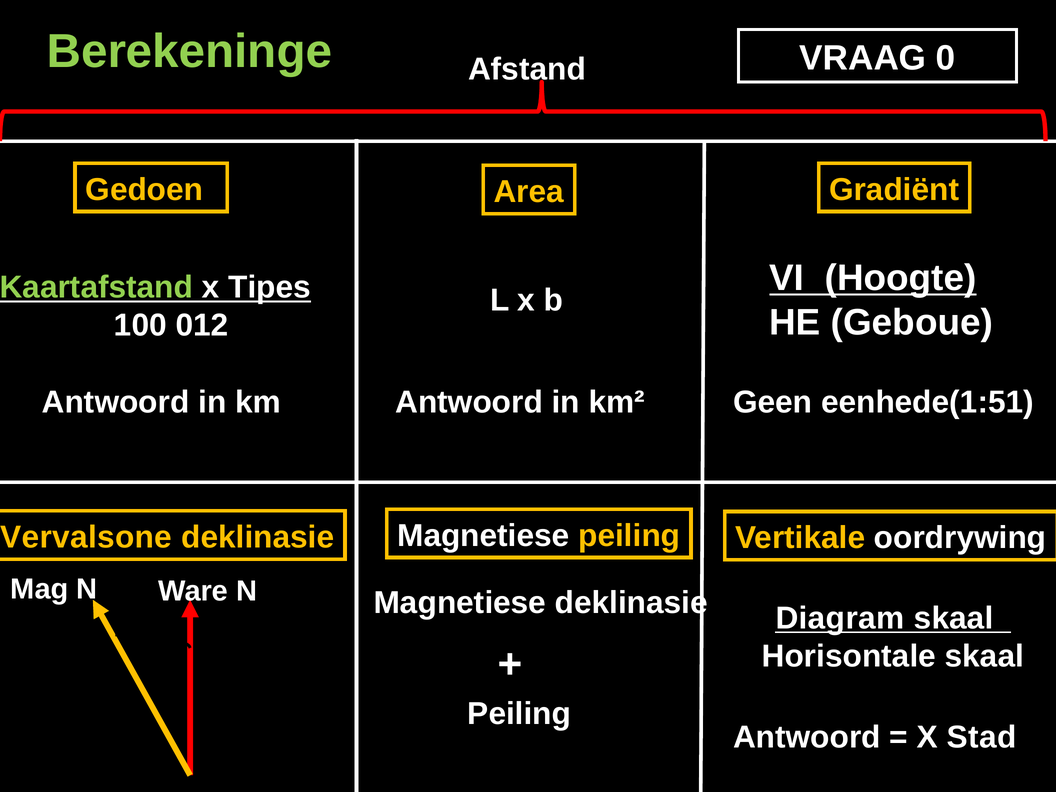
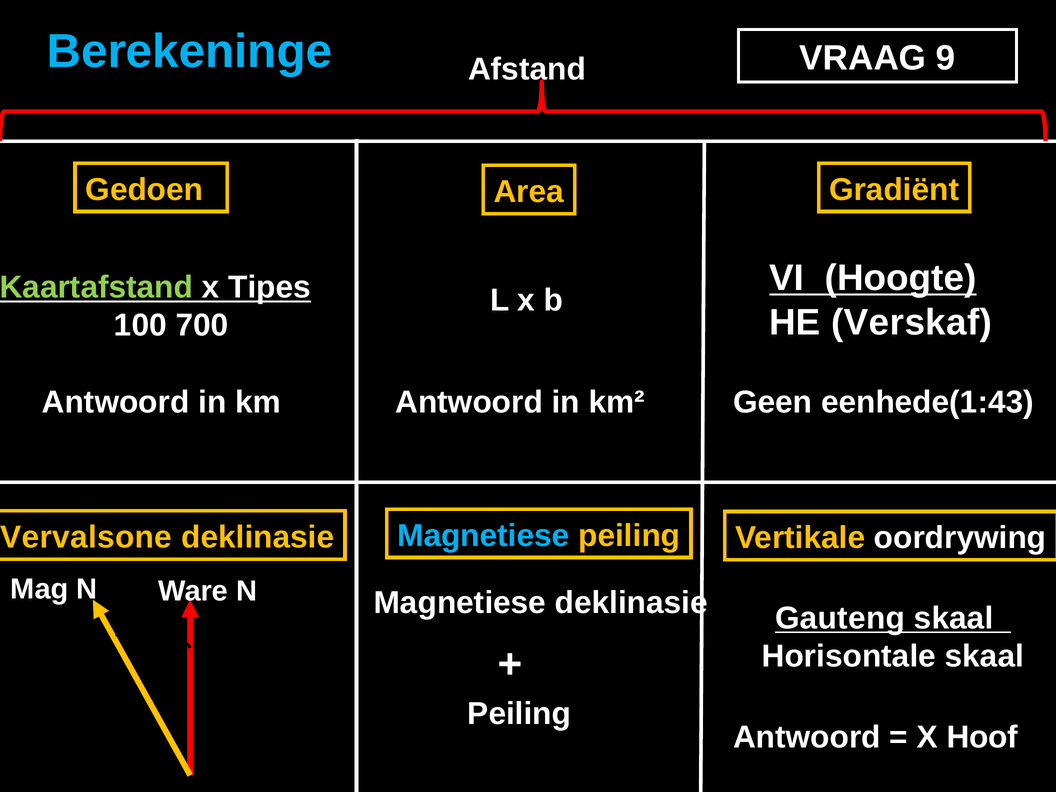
Berekeninge colour: light green -> light blue
0: 0 -> 9
Geboue: Geboue -> Verskaf
012: 012 -> 700
eenhede(1:51: eenhede(1:51 -> eenhede(1:43
Magnetiese at (483, 536) colour: white -> light blue
Diagram: Diagram -> Gauteng
Stad: Stad -> Hoof
